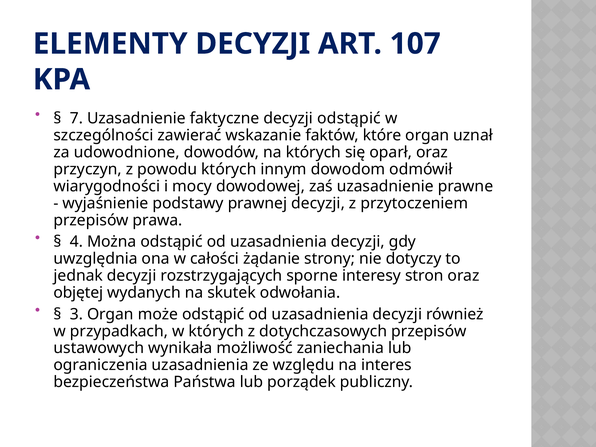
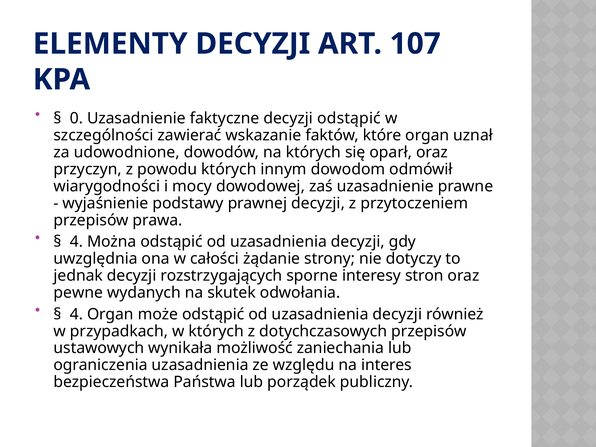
7: 7 -> 0
objętej: objętej -> pewne
3 at (76, 314): 3 -> 4
